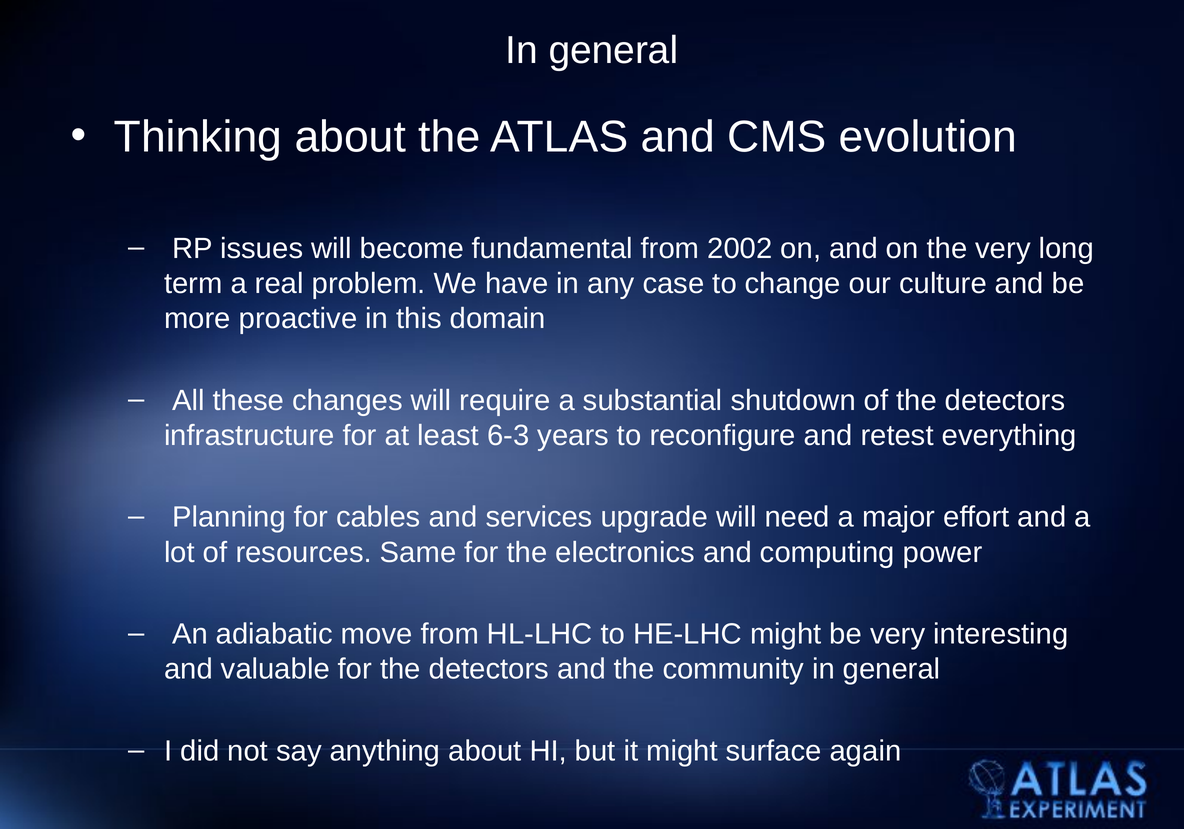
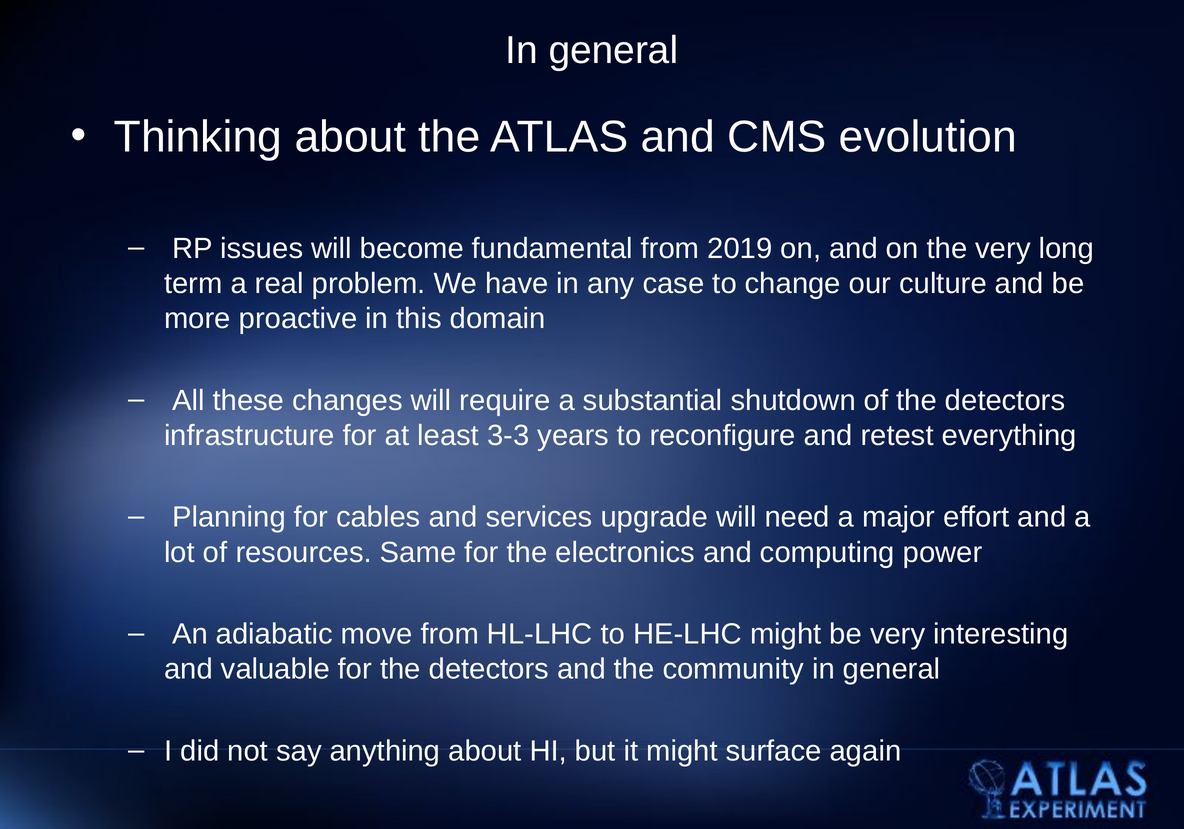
2002: 2002 -> 2019
6-3: 6-3 -> 3-3
